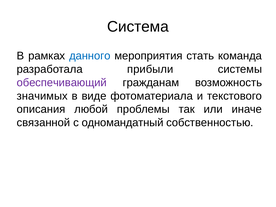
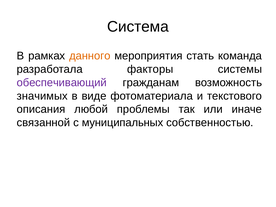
данного colour: blue -> orange
прибыли: прибыли -> факторы
одномандатный: одномандатный -> муниципальных
